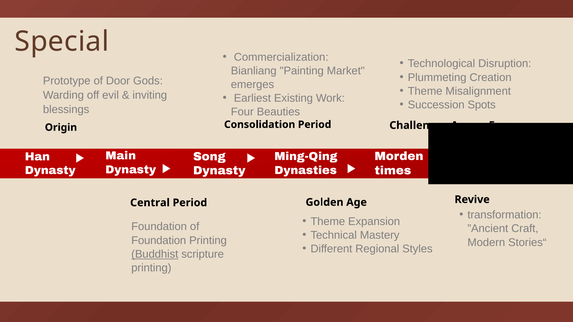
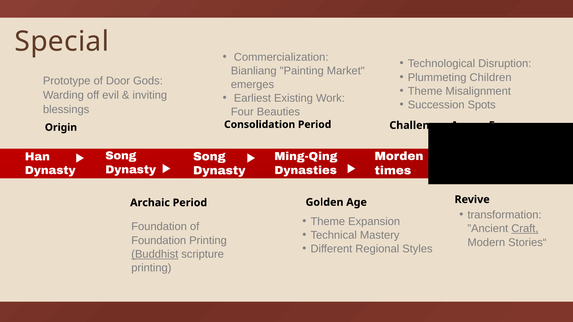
Creation: Creation -> Children
Main at (121, 156): Main -> Song
Central: Central -> Archaic
Craft underline: none -> present
